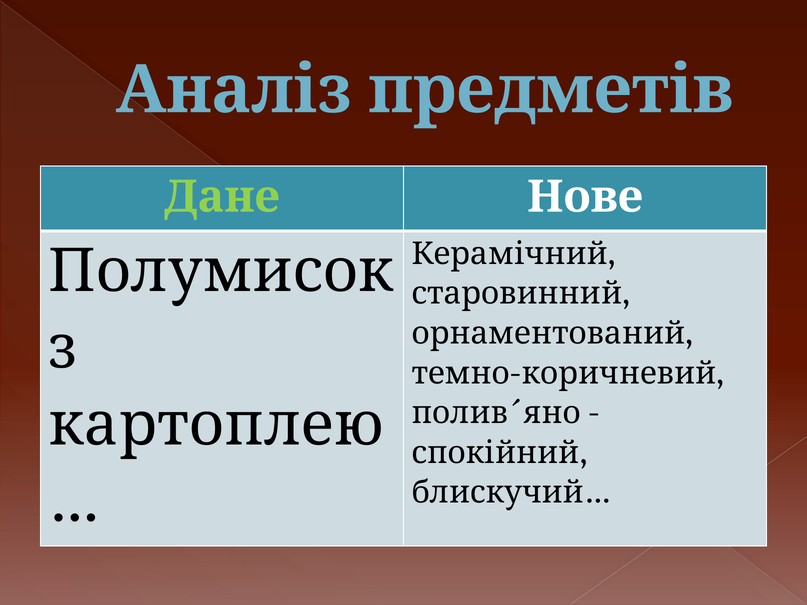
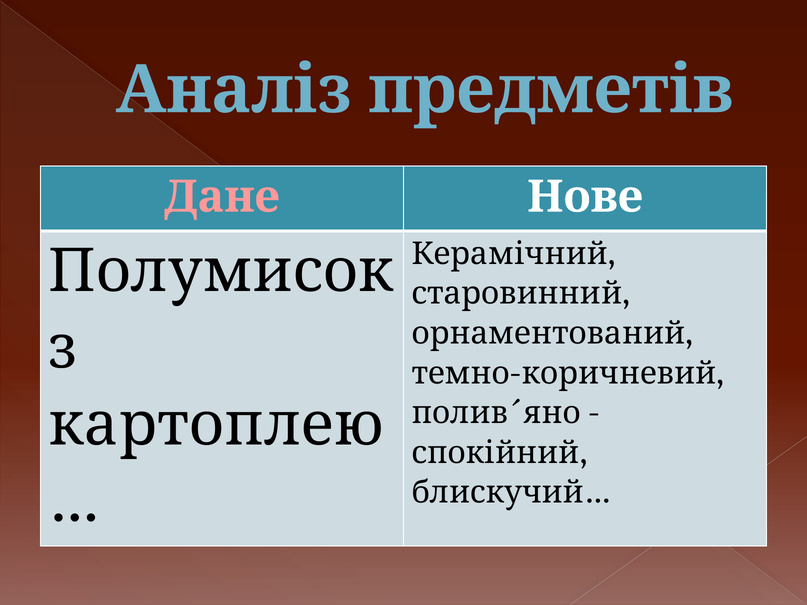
Дане colour: light green -> pink
